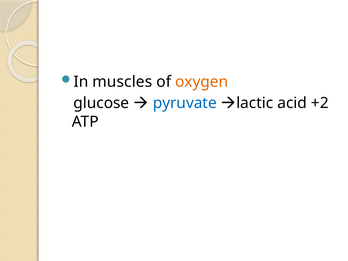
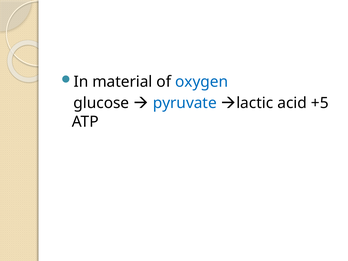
muscles: muscles -> material
oxygen colour: orange -> blue
+2: +2 -> +5
